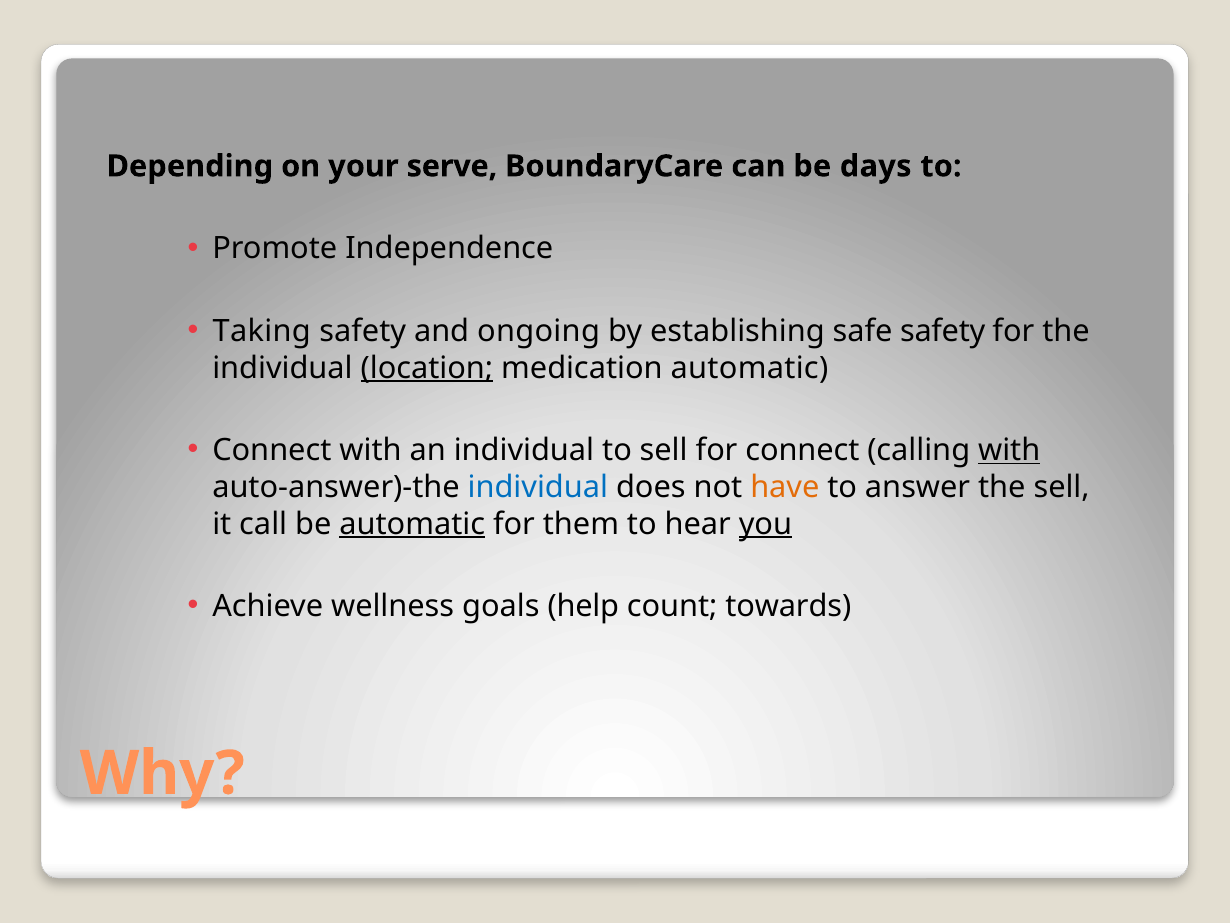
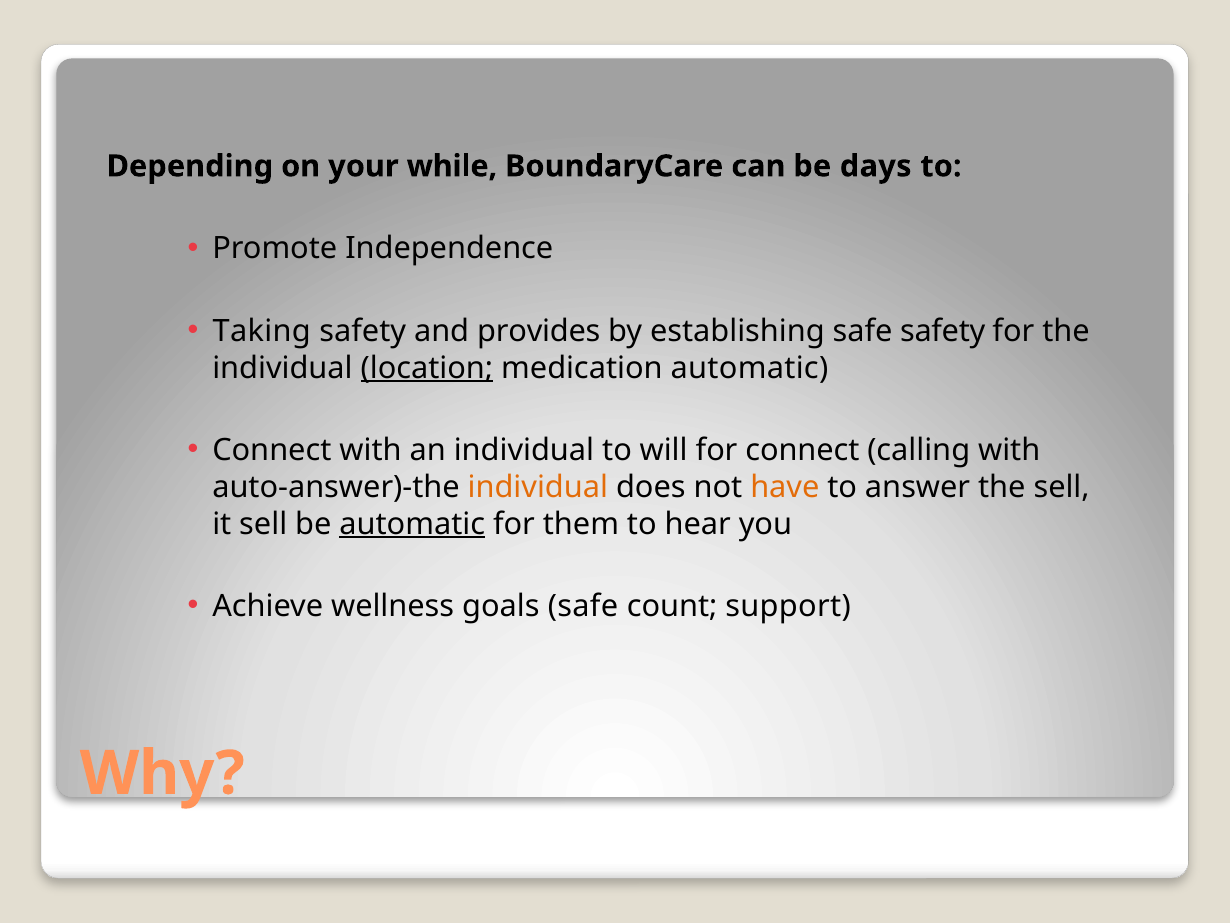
serve: serve -> while
ongoing: ongoing -> provides
to sell: sell -> will
with at (1009, 450) underline: present -> none
individual at (538, 487) colour: blue -> orange
it call: call -> sell
you underline: present -> none
goals help: help -> safe
towards: towards -> support
